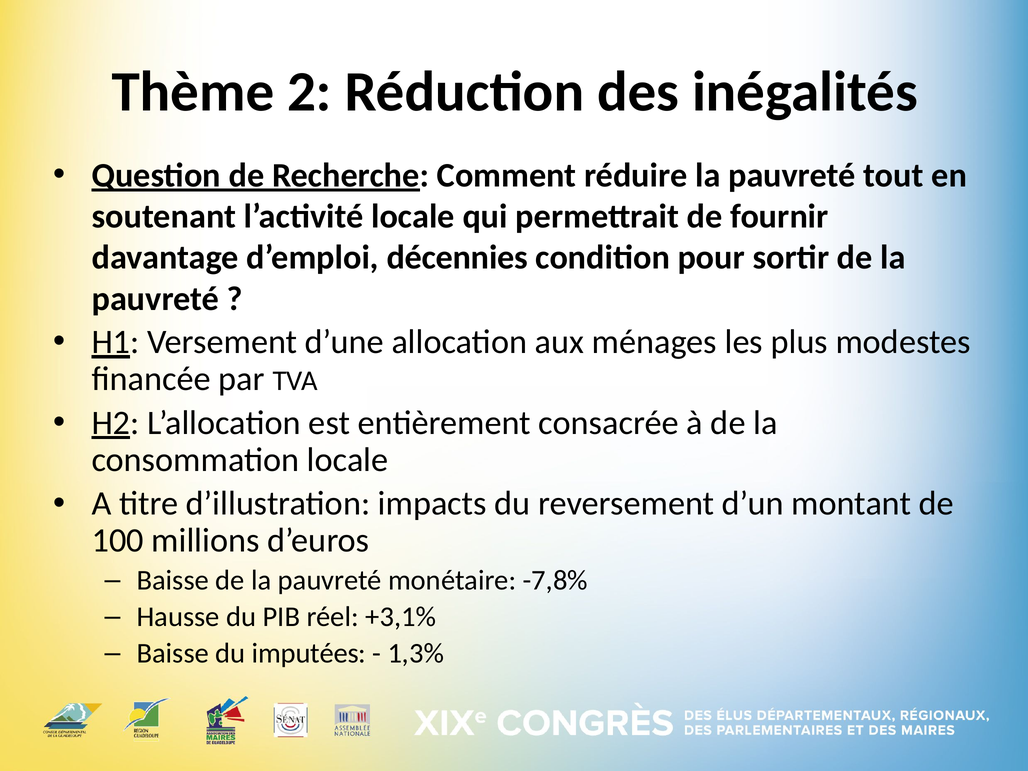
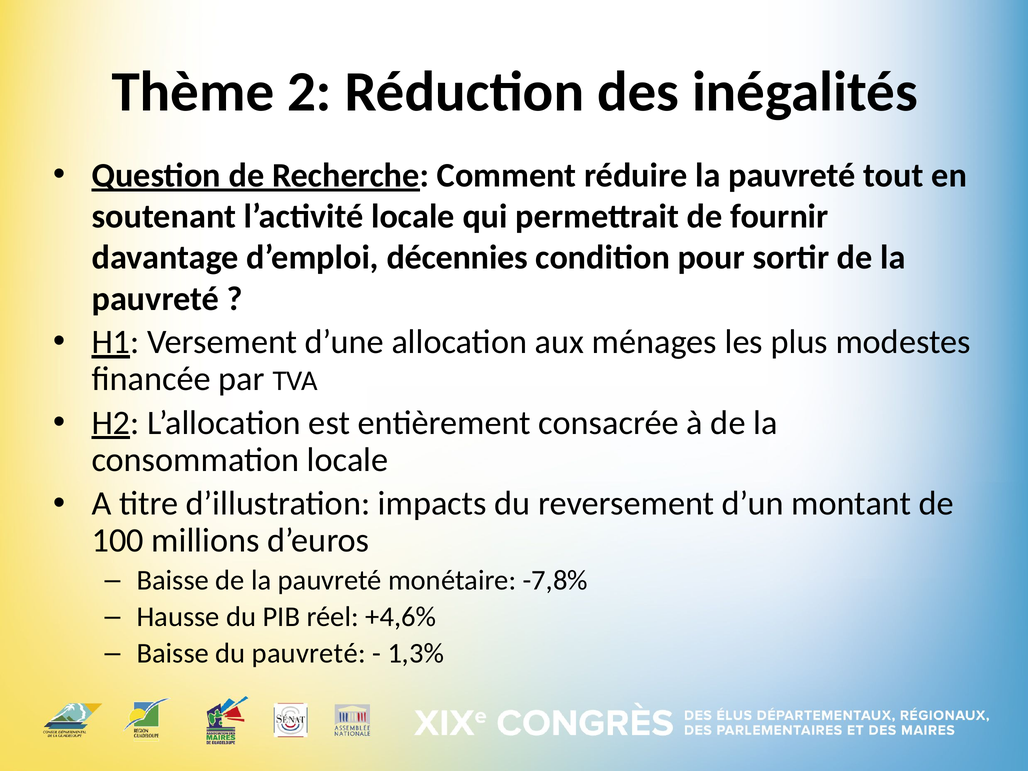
+3,1%: +3,1% -> +4,6%
du imputées: imputées -> pauvreté
